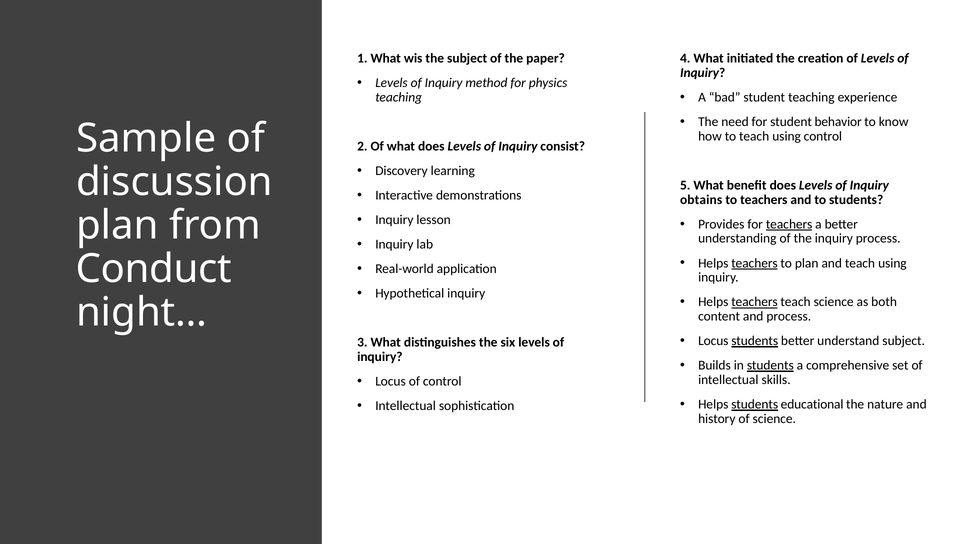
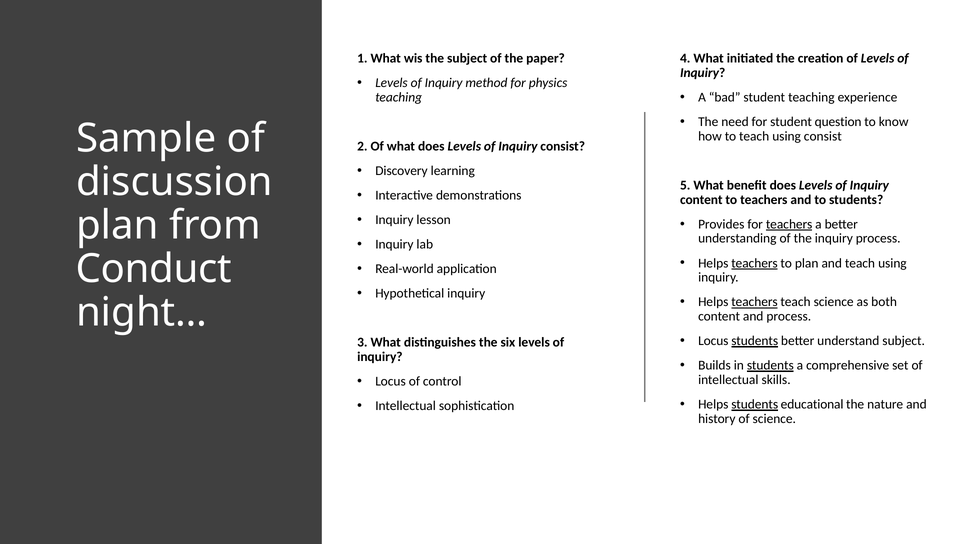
behavior: behavior -> question
using control: control -> consist
obtains at (701, 200): obtains -> content
